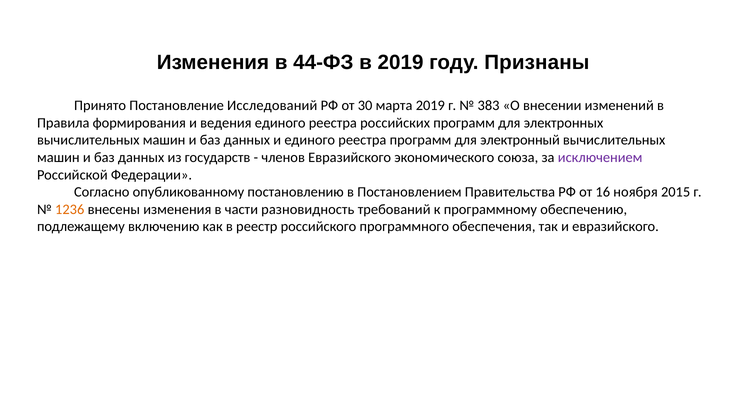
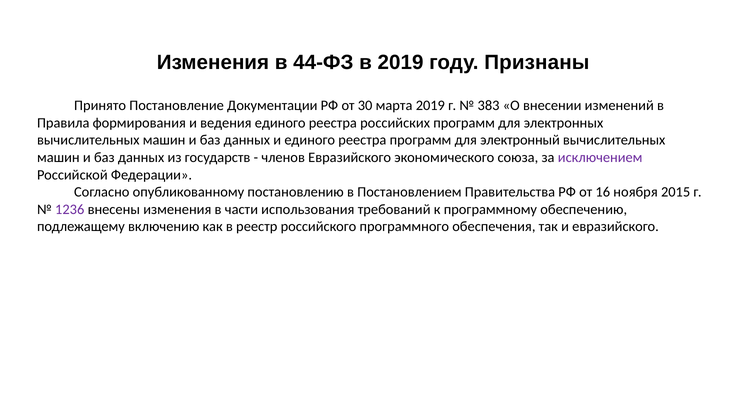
Исследований: Исследований -> Документации
1236 colour: orange -> purple
разновидность: разновидность -> использования
